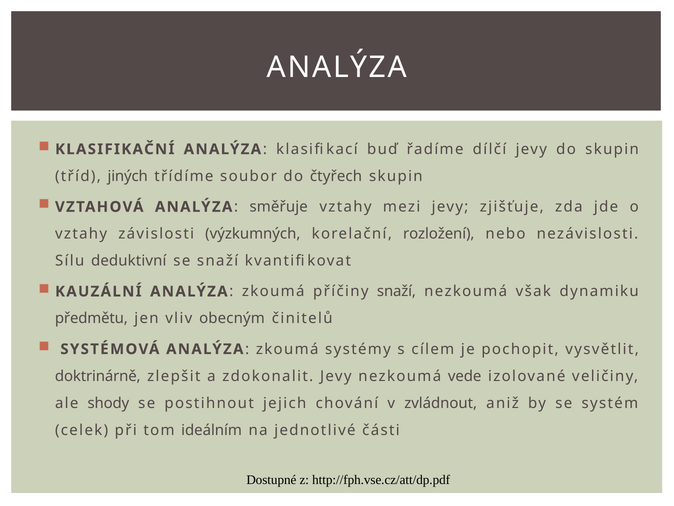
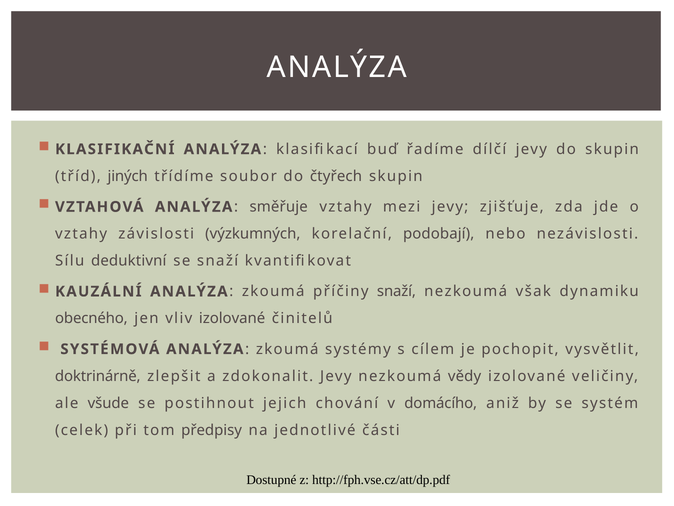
rozložení: rozložení -> podobají
předmětu: předmětu -> obecného
vliv obecným: obecným -> izolované
vede: vede -> vědy
shody: shody -> všude
zvládnout: zvládnout -> domácího
ideálním: ideálním -> předpisy
